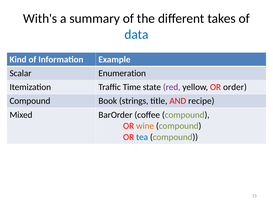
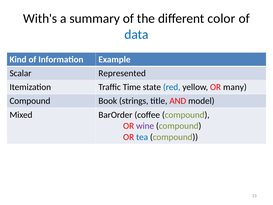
takes: takes -> color
Enumeration: Enumeration -> Represented
red colour: purple -> blue
order: order -> many
recipe: recipe -> model
wine colour: orange -> purple
